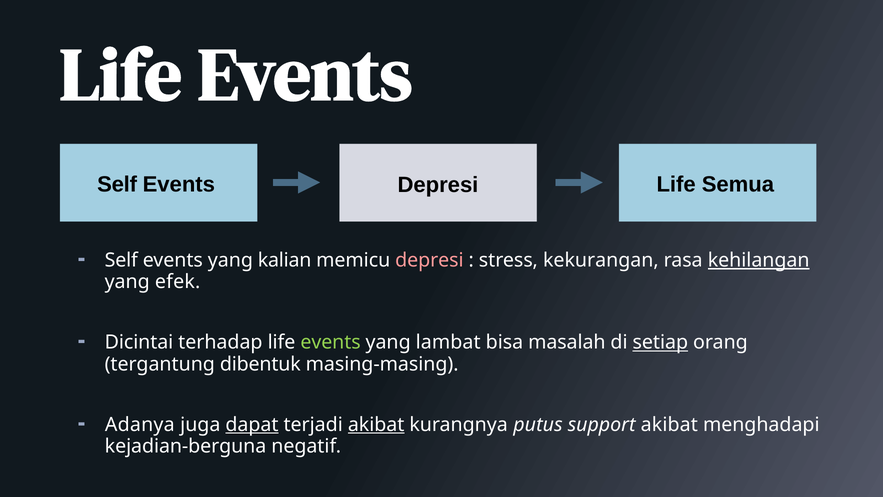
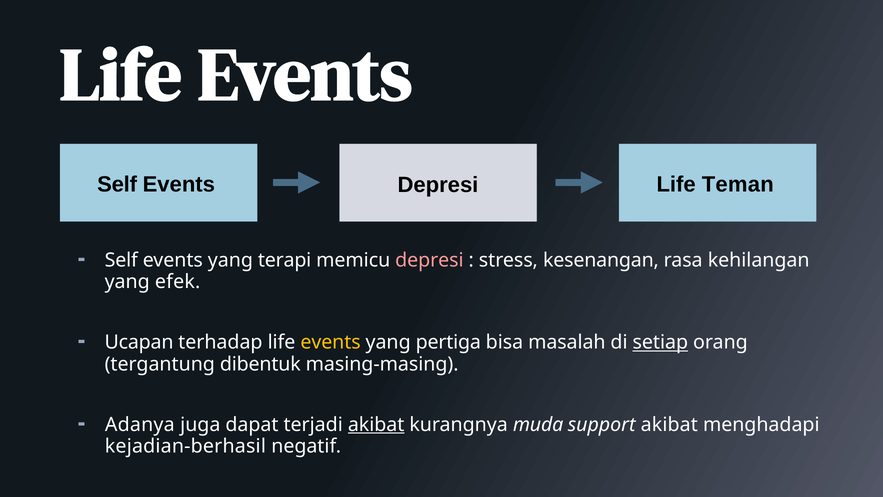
Semua: Semua -> Teman
kalian: kalian -> terapi
kekurangan: kekurangan -> kesenangan
kehilangan underline: present -> none
Dicintai: Dicintai -> Ucapan
events at (331, 342) colour: light green -> yellow
lambat: lambat -> pertiga
dapat underline: present -> none
putus: putus -> muda
kejadian-berguna: kejadian-berguna -> kejadian-berhasil
